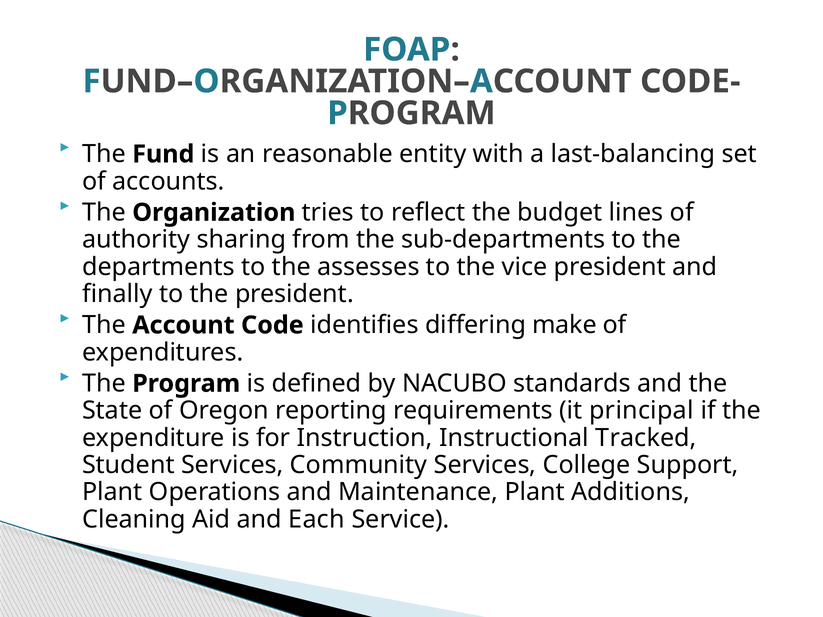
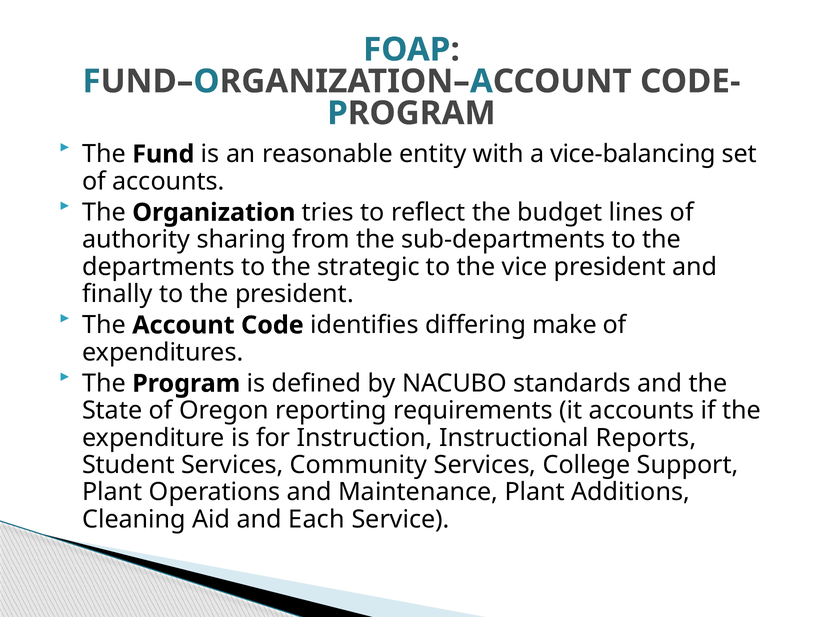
last-balancing: last-balancing -> vice-balancing
assesses: assesses -> strategic
it principal: principal -> accounts
Tracked: Tracked -> Reports
